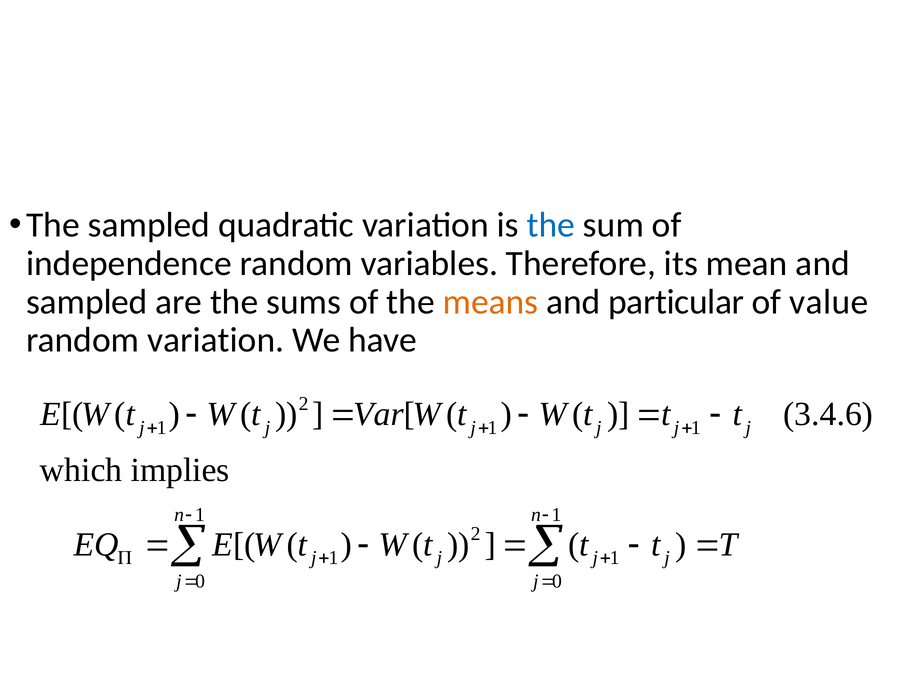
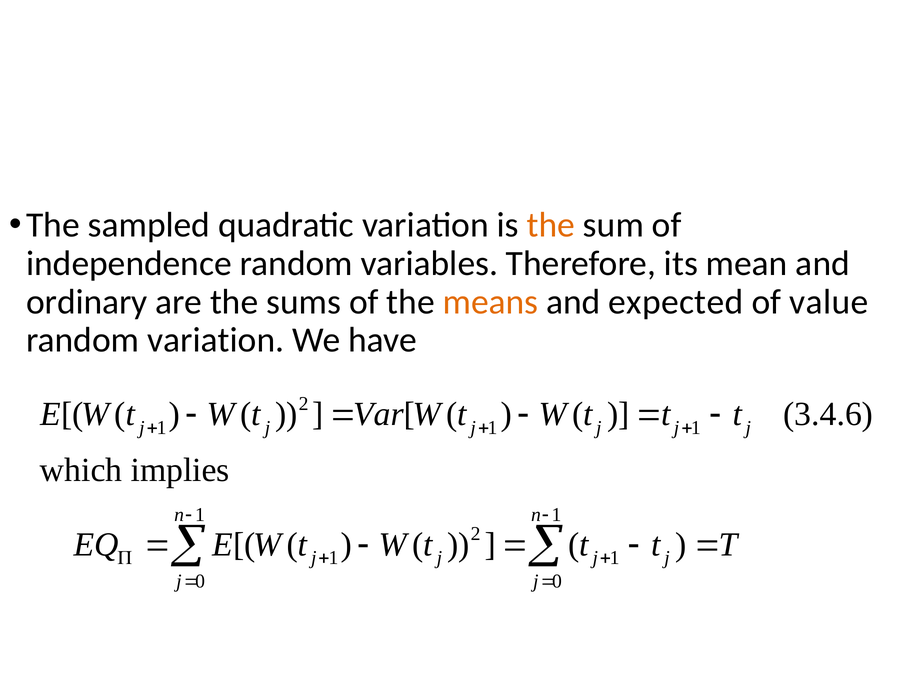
the at (551, 225) colour: blue -> orange
sampled at (87, 302): sampled -> ordinary
particular: particular -> expected
